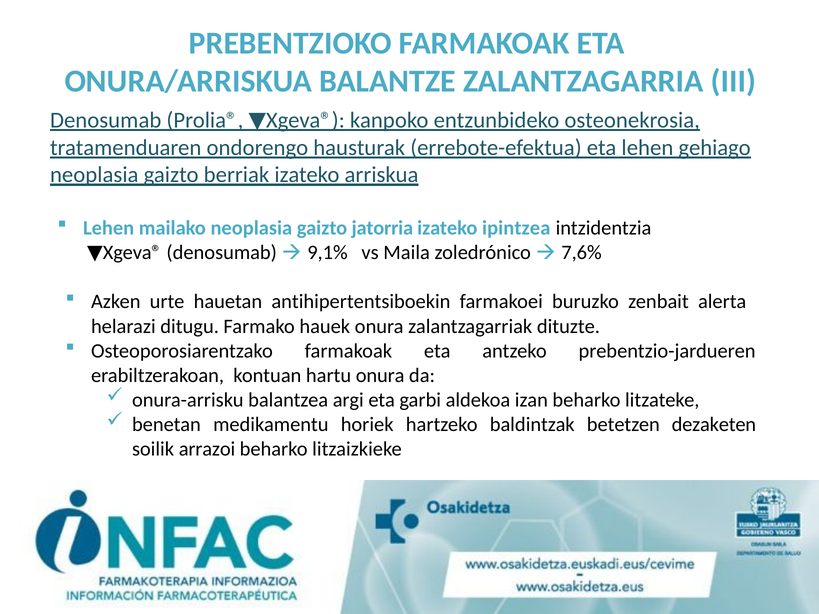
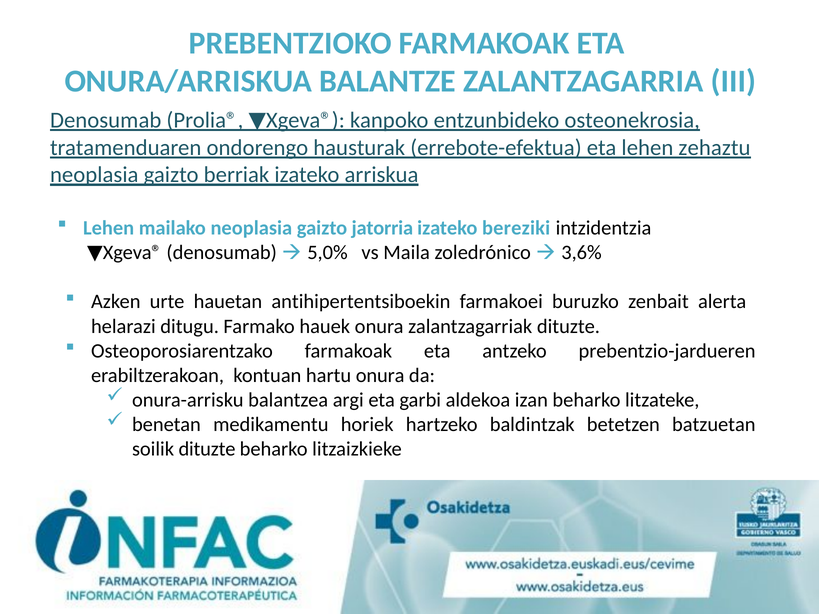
gehiago: gehiago -> zehaztu
ipintzea: ipintzea -> bereziki
9,1%: 9,1% -> 5,0%
7,6%: 7,6% -> 3,6%
dezaketen: dezaketen -> batzuetan
soilik arrazoi: arrazoi -> dituzte
